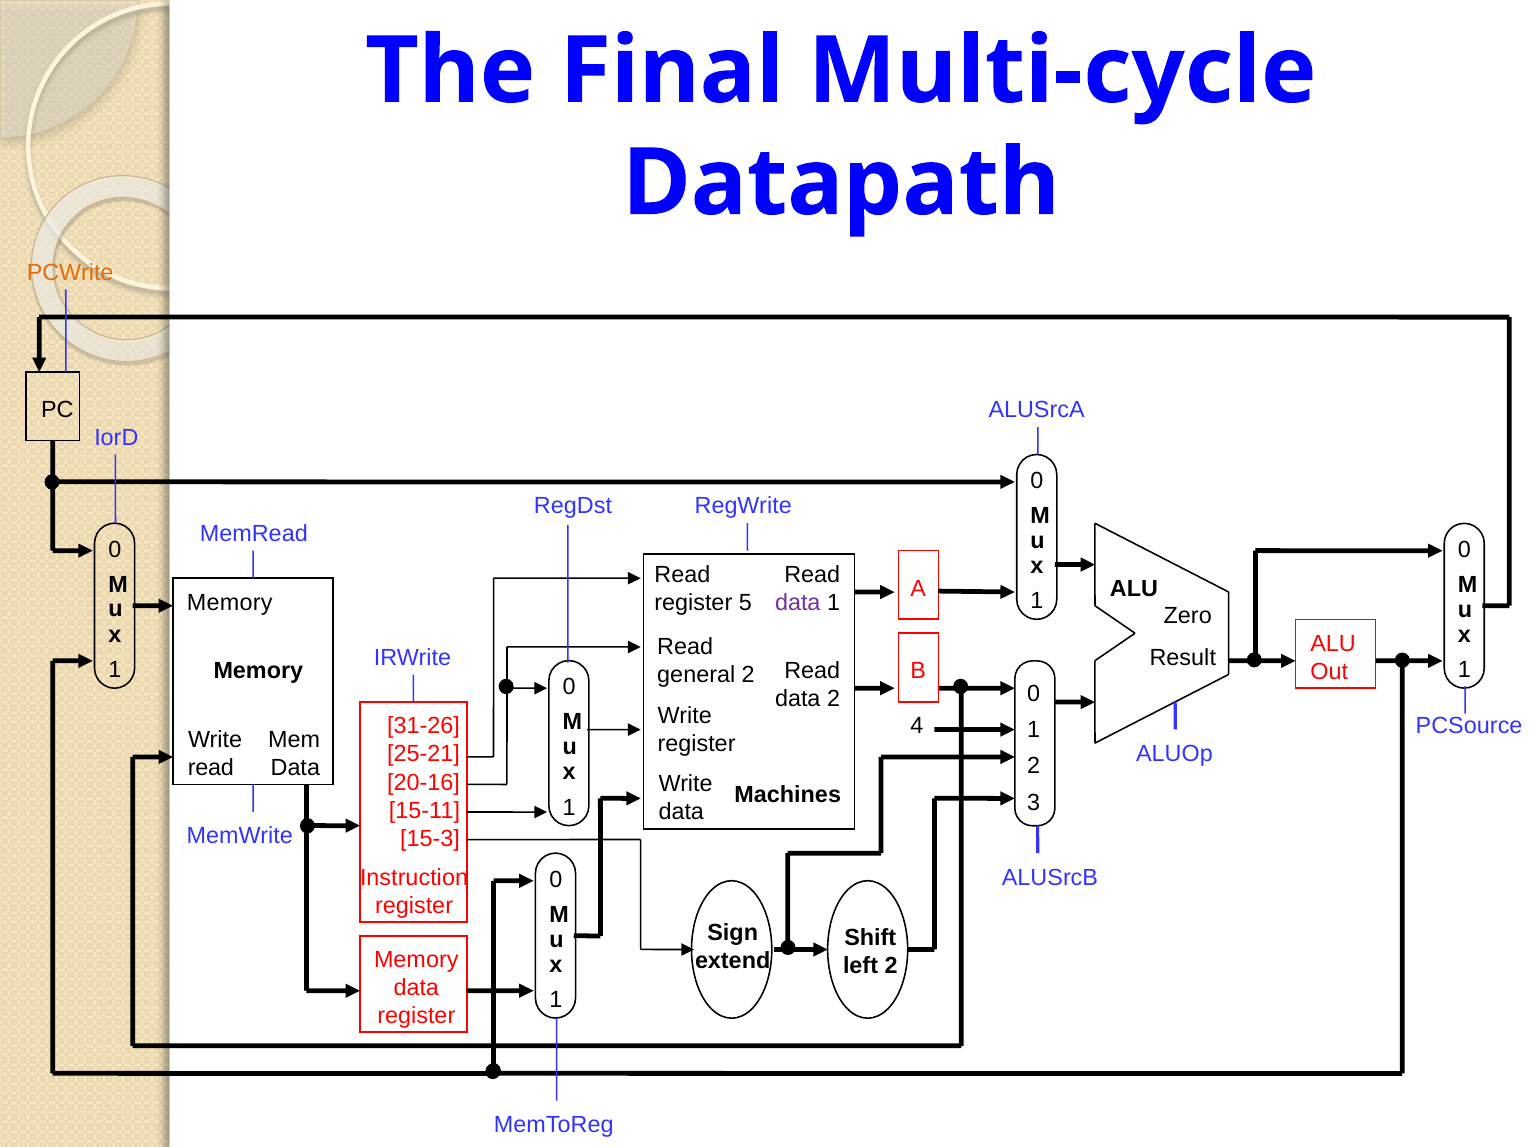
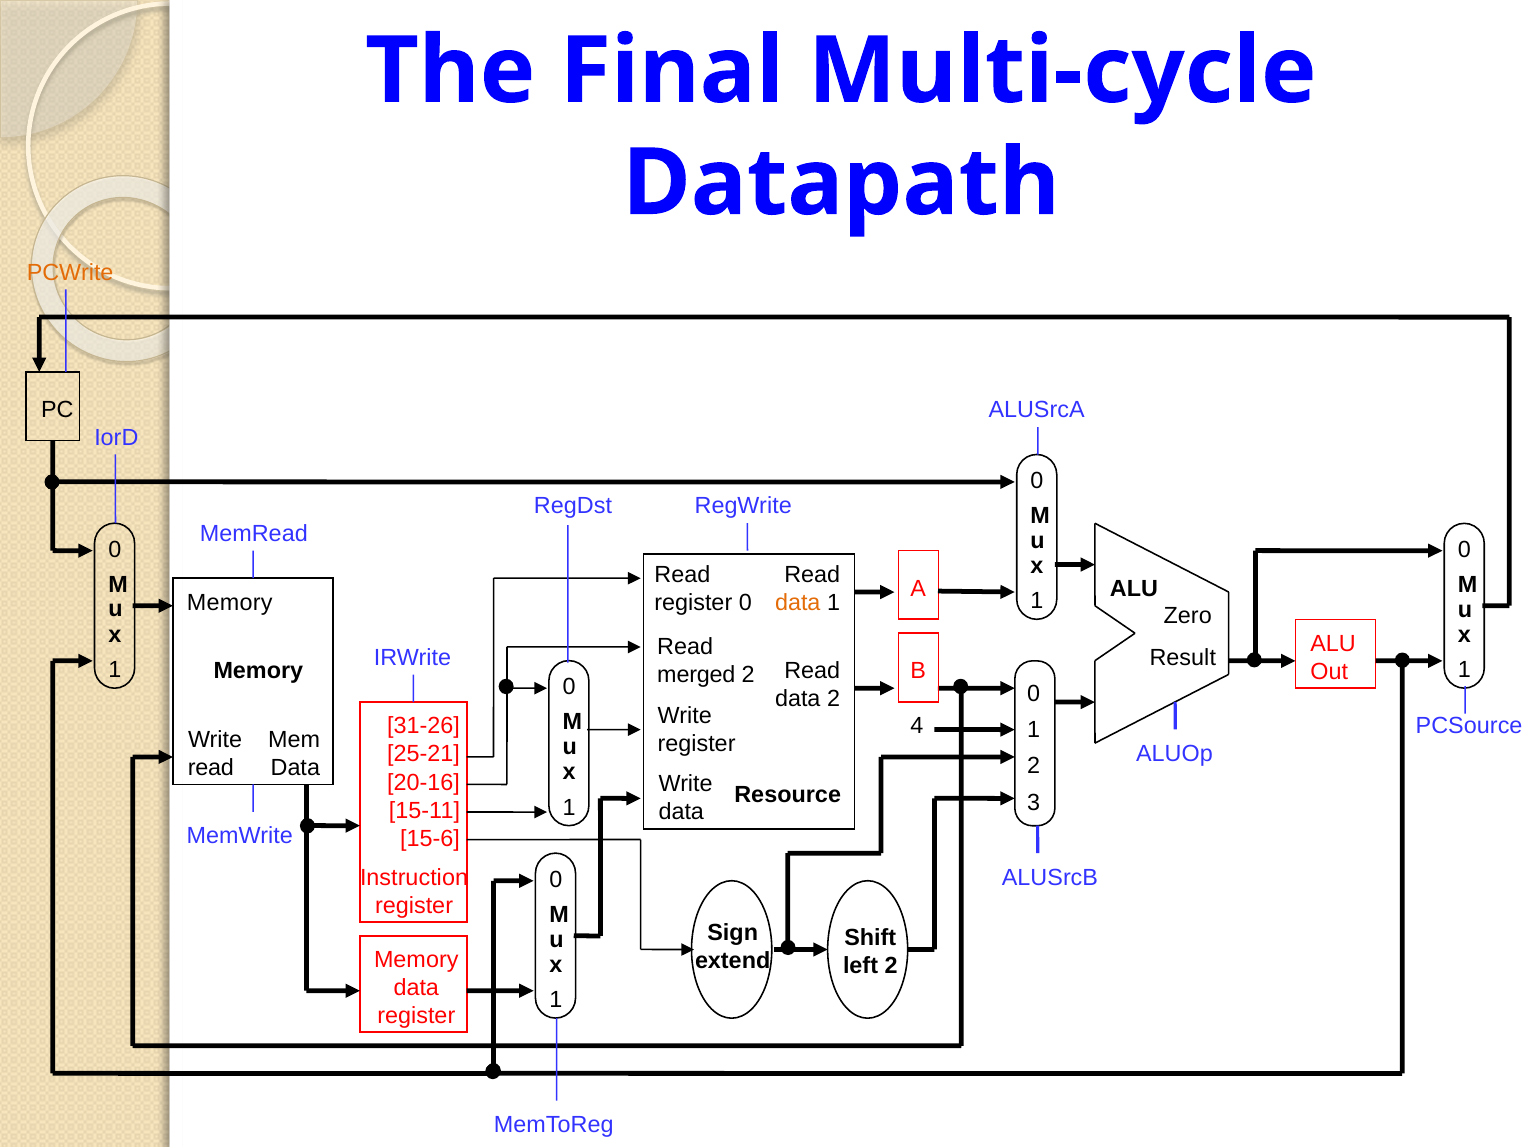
register 5: 5 -> 0
data at (798, 603) colour: purple -> orange
general: general -> merged
Machines: Machines -> Resource
15-3: 15-3 -> 15-6
